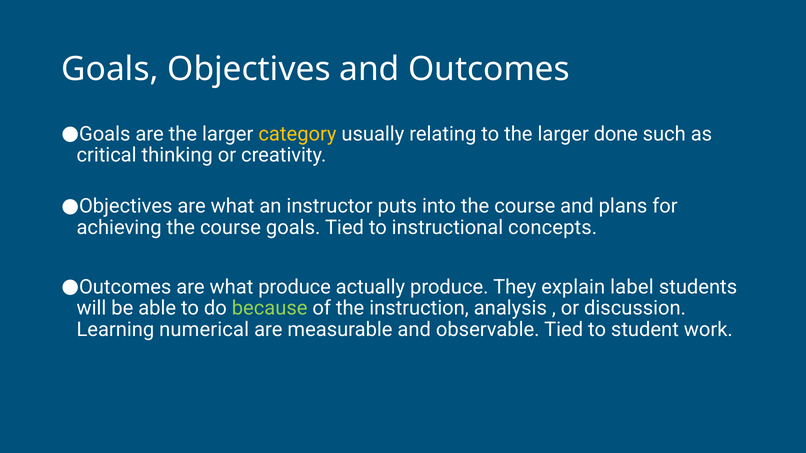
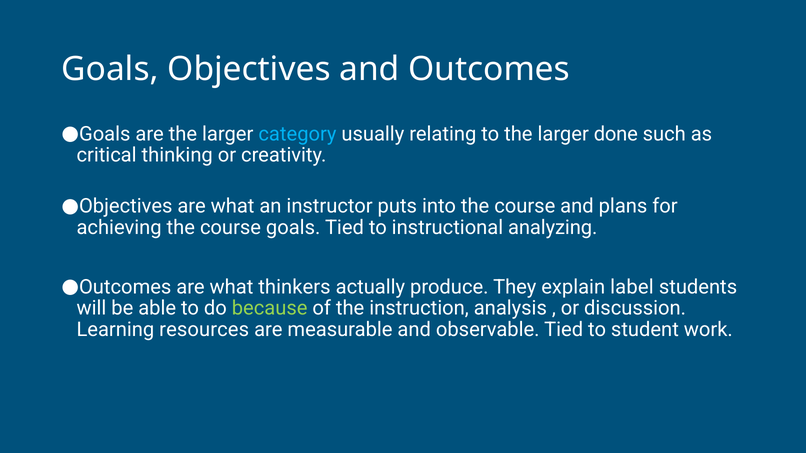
category colour: yellow -> light blue
concepts: concepts -> analyzing
what produce: produce -> thinkers
numerical: numerical -> resources
